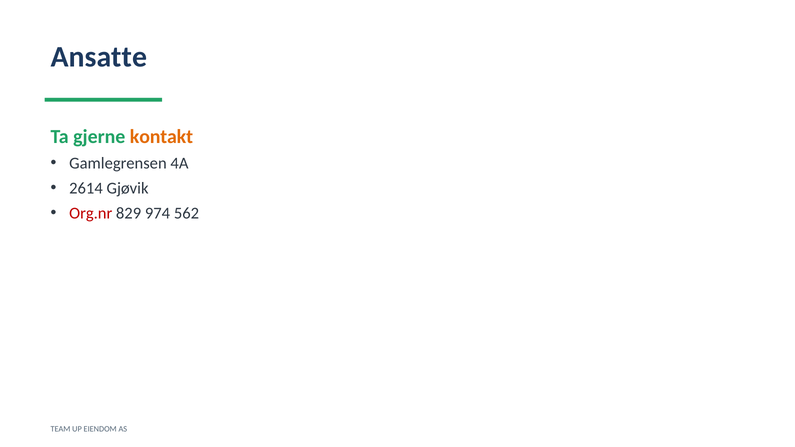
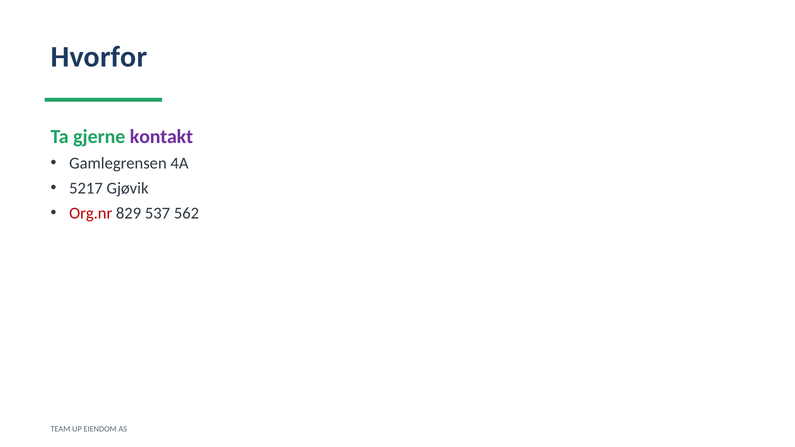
Ansatte: Ansatte -> Hvorfor
kontakt colour: orange -> purple
2614: 2614 -> 5217
974: 974 -> 537
